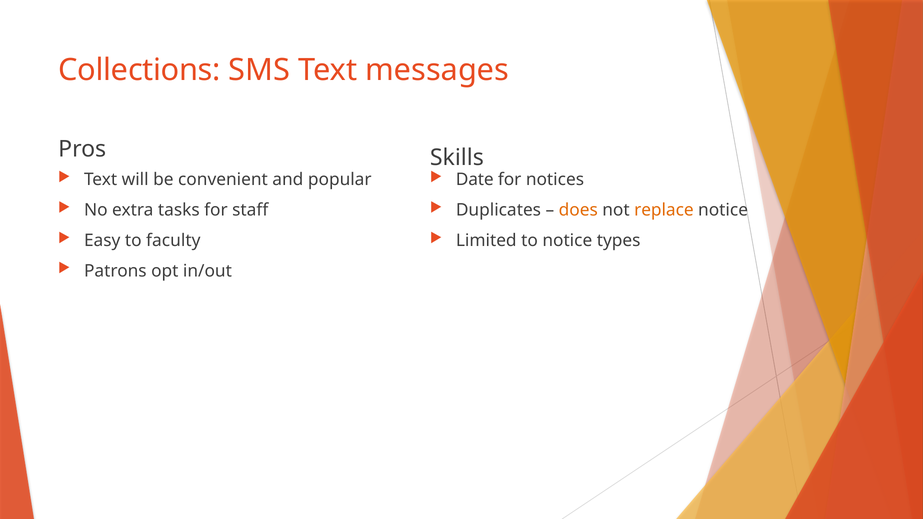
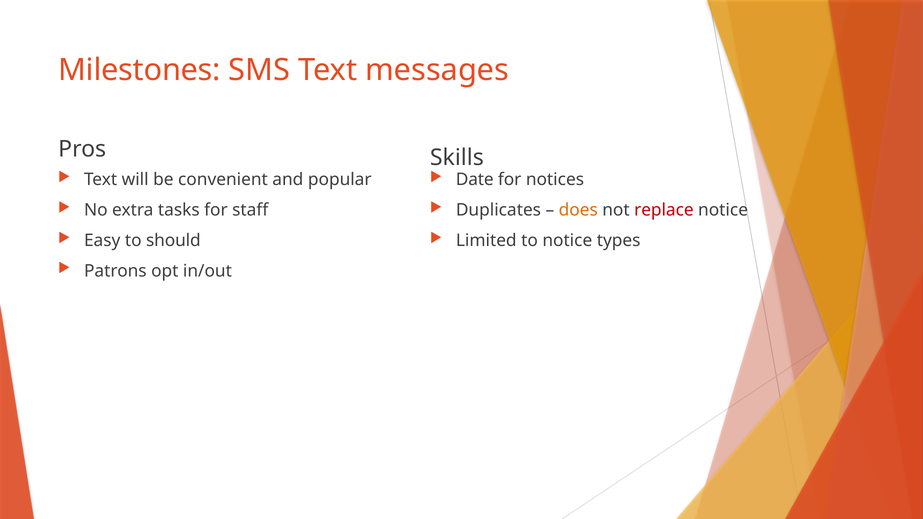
Collections: Collections -> Milestones
replace colour: orange -> red
faculty: faculty -> should
